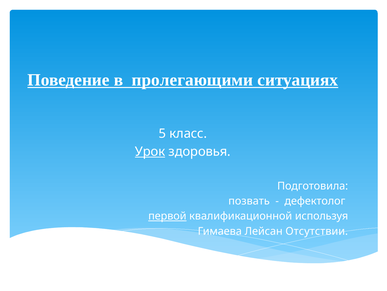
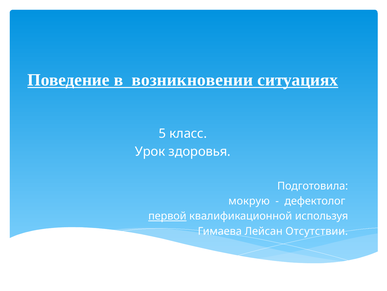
пролегающими: пролегающими -> возникновении
Урок underline: present -> none
позвать: позвать -> мокрую
